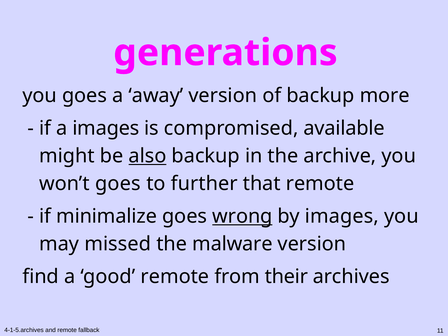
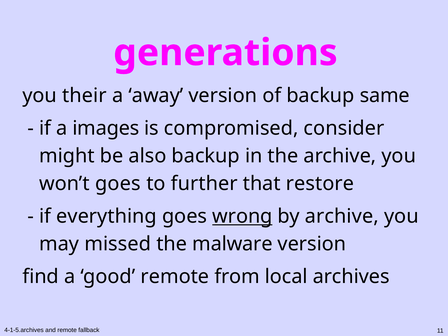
you goes: goes -> their
more: more -> same
available: available -> consider
also underline: present -> none
that remote: remote -> restore
minimalize: minimalize -> everything
by images: images -> archive
their: their -> local
